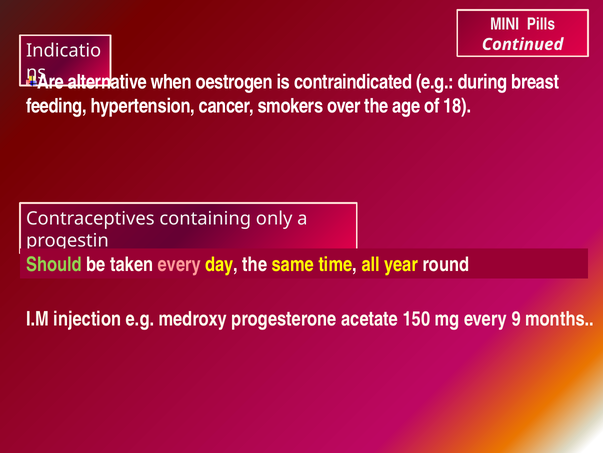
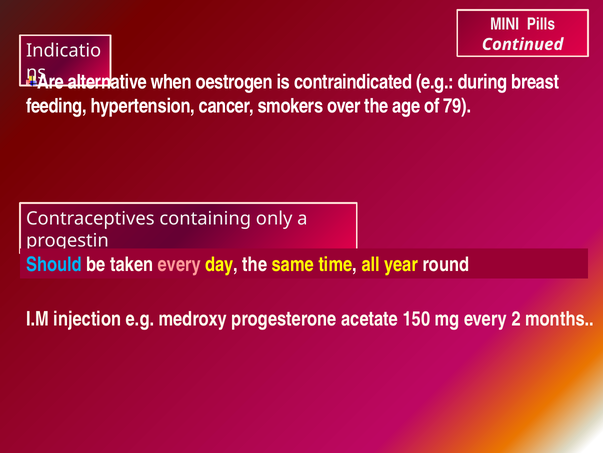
18: 18 -> 79
Should colour: light green -> light blue
9: 9 -> 2
